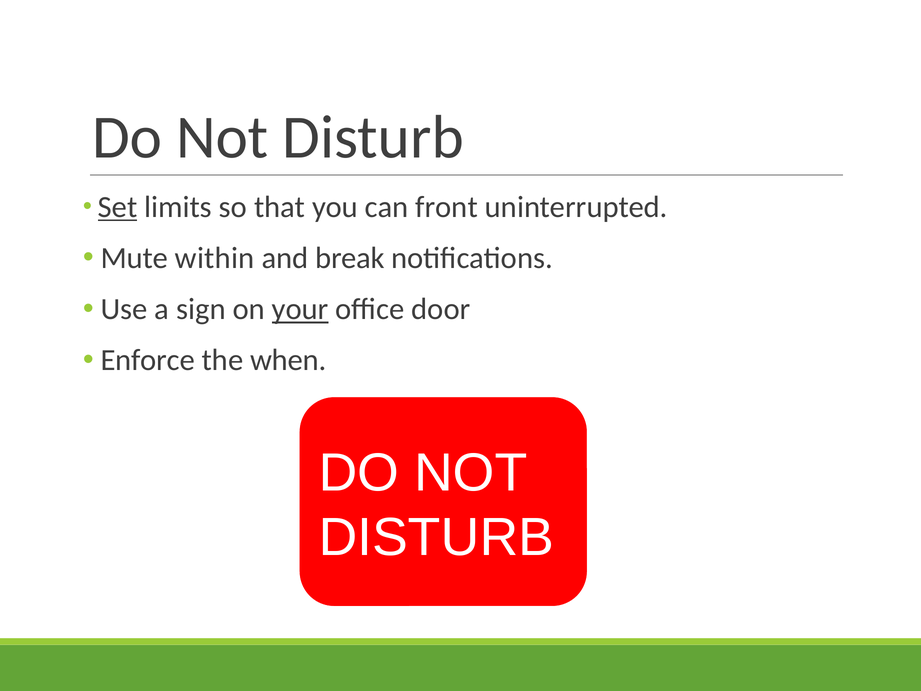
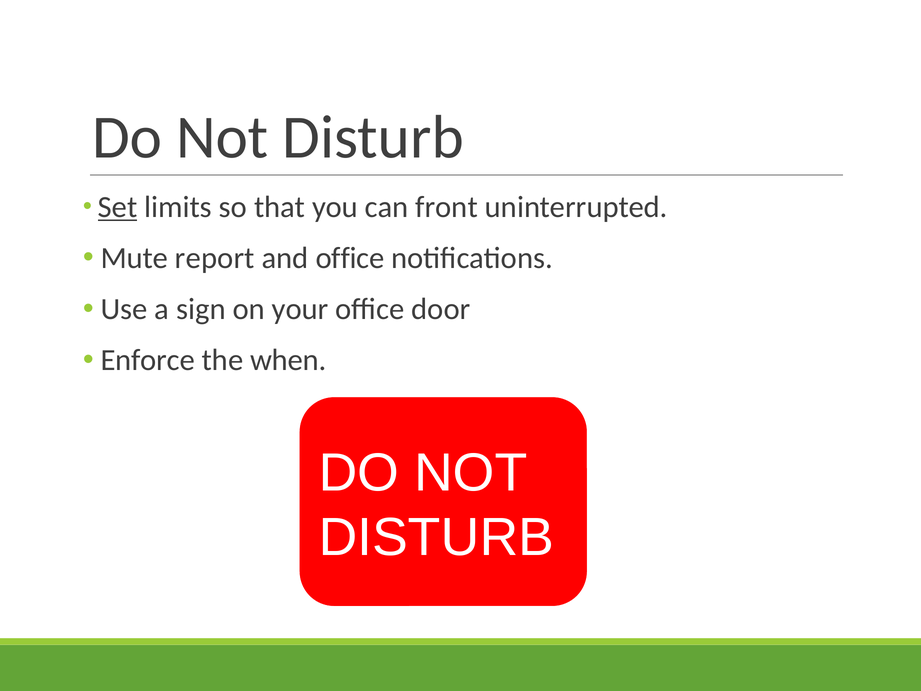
within: within -> report
and break: break -> office
your underline: present -> none
